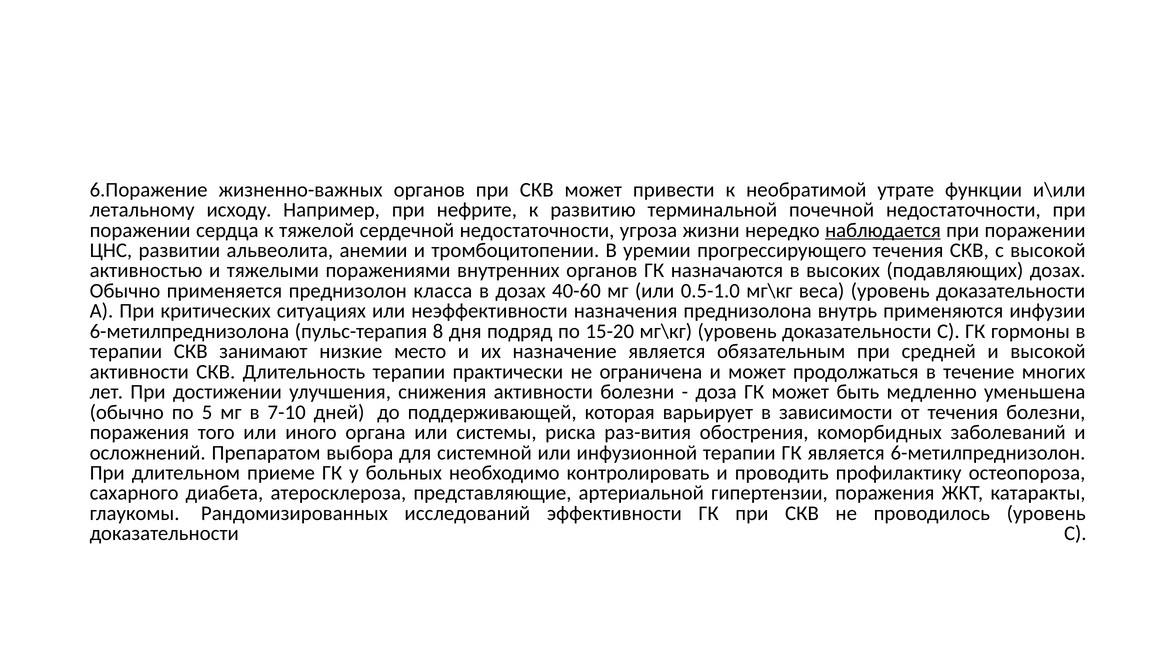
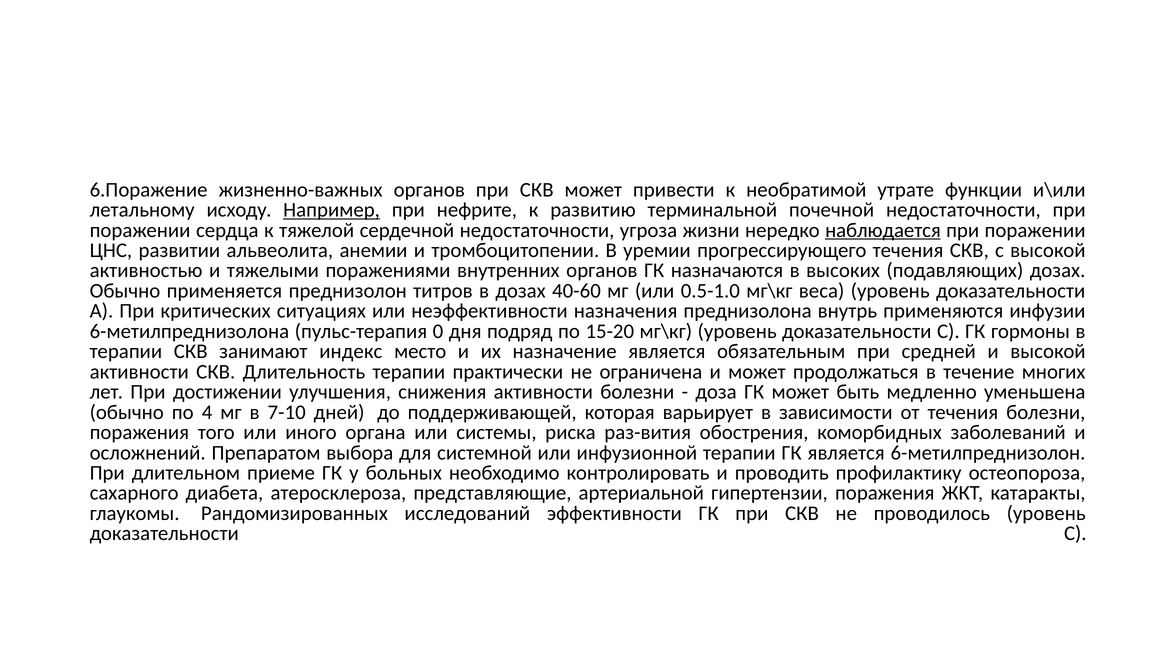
Например underline: none -> present
класса: класса -> титров
8: 8 -> 0
низкие: низкие -> индекс
5: 5 -> 4
